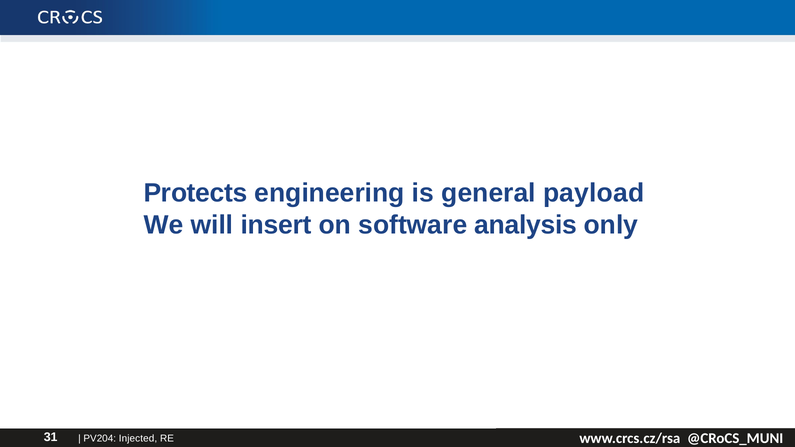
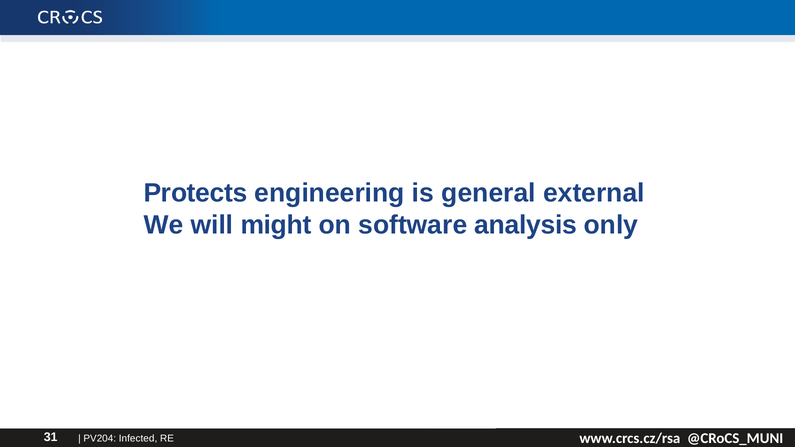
payload: payload -> external
insert: insert -> might
Injected: Injected -> Infected
